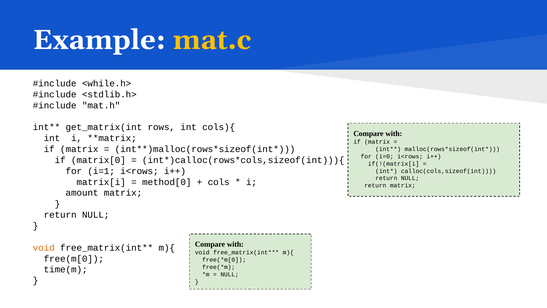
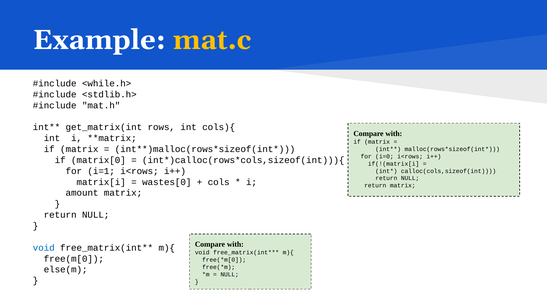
method[0: method[0 -> wastes[0
void at (44, 247) colour: orange -> blue
time(m: time(m -> else(m
